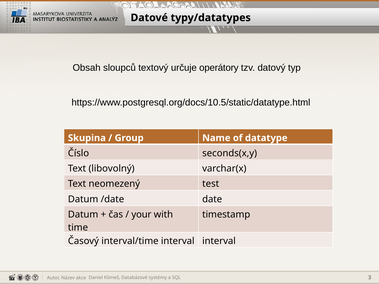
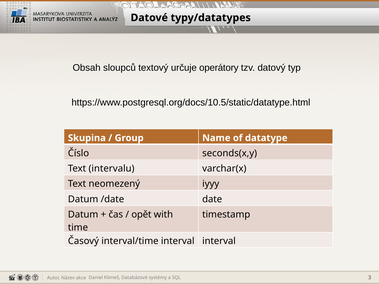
libovolný: libovolný -> intervalu
test: test -> iyyy
your: your -> opět
